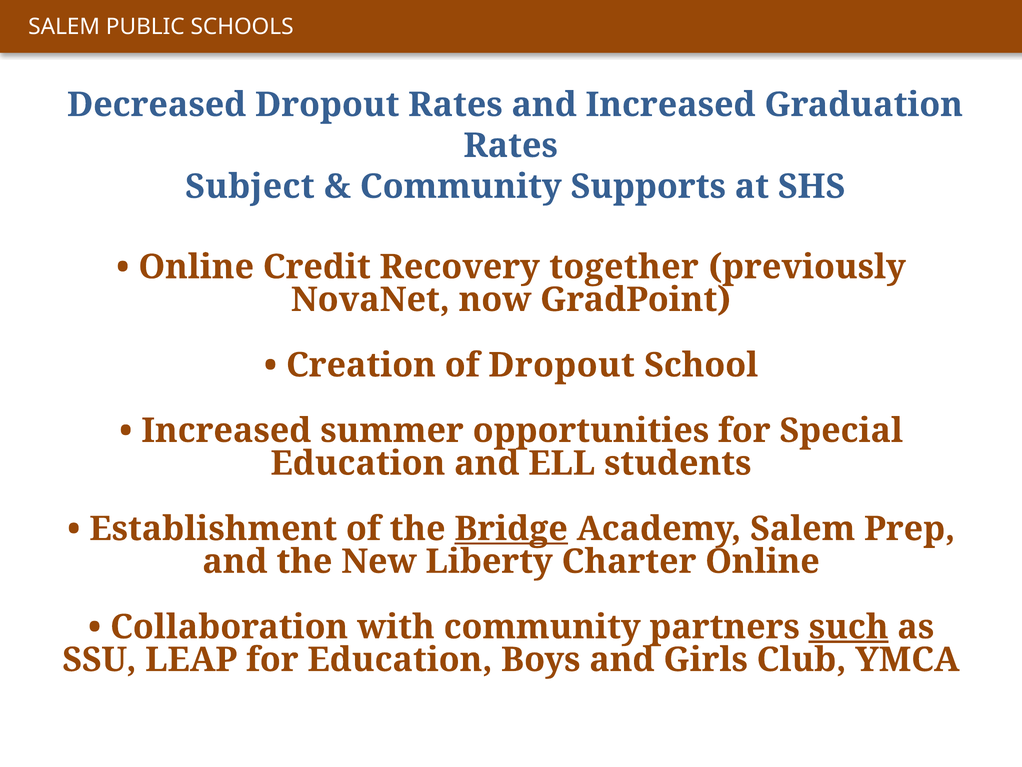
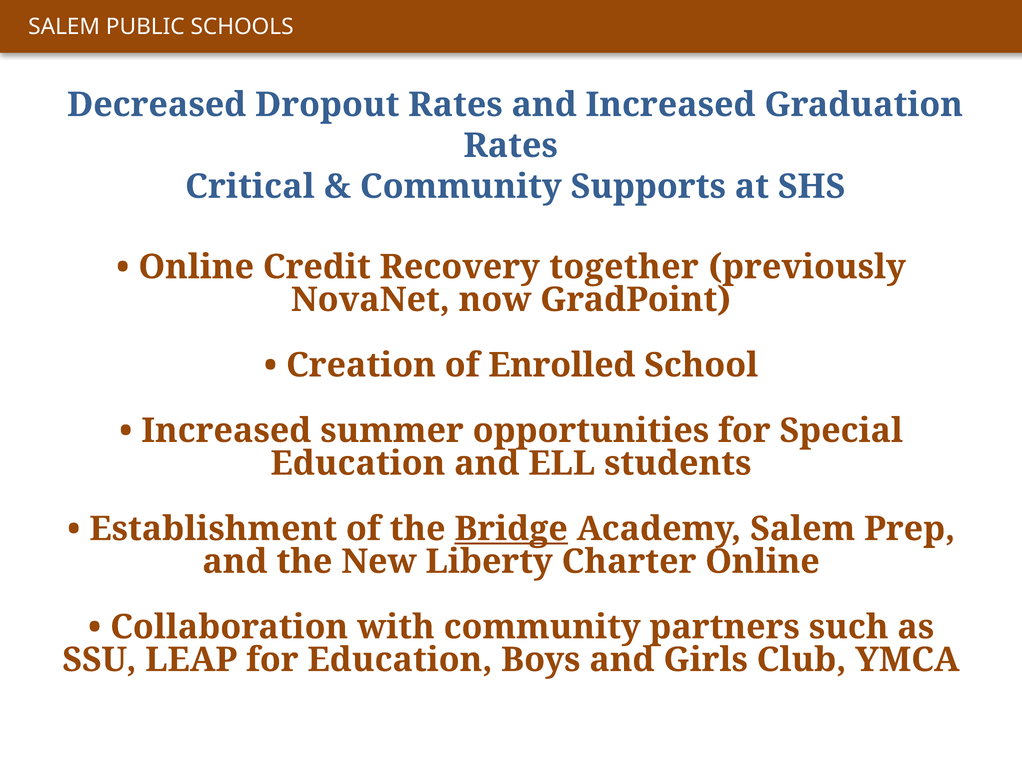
Subject: Subject -> Critical
of Dropout: Dropout -> Enrolled
such underline: present -> none
